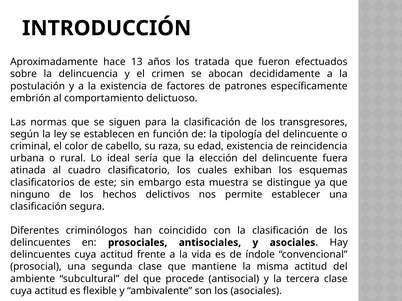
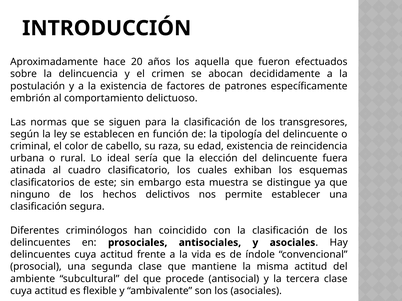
13: 13 -> 20
tratada: tratada -> aquella
